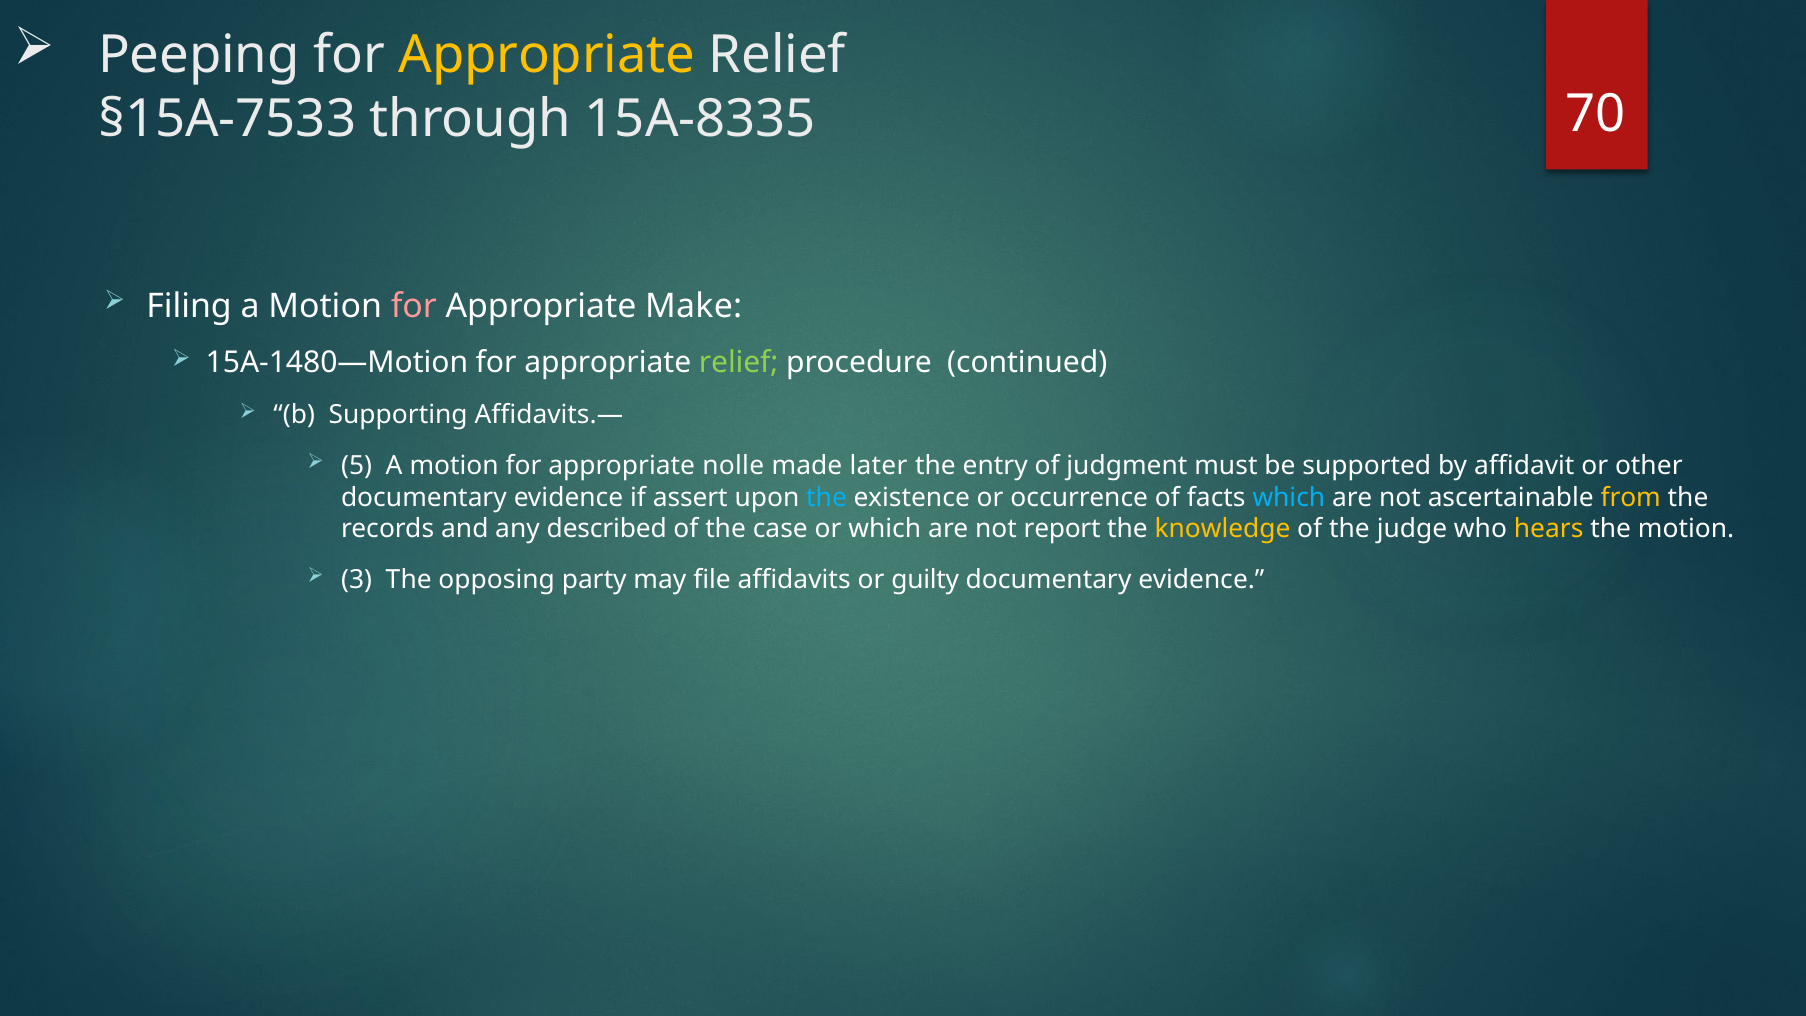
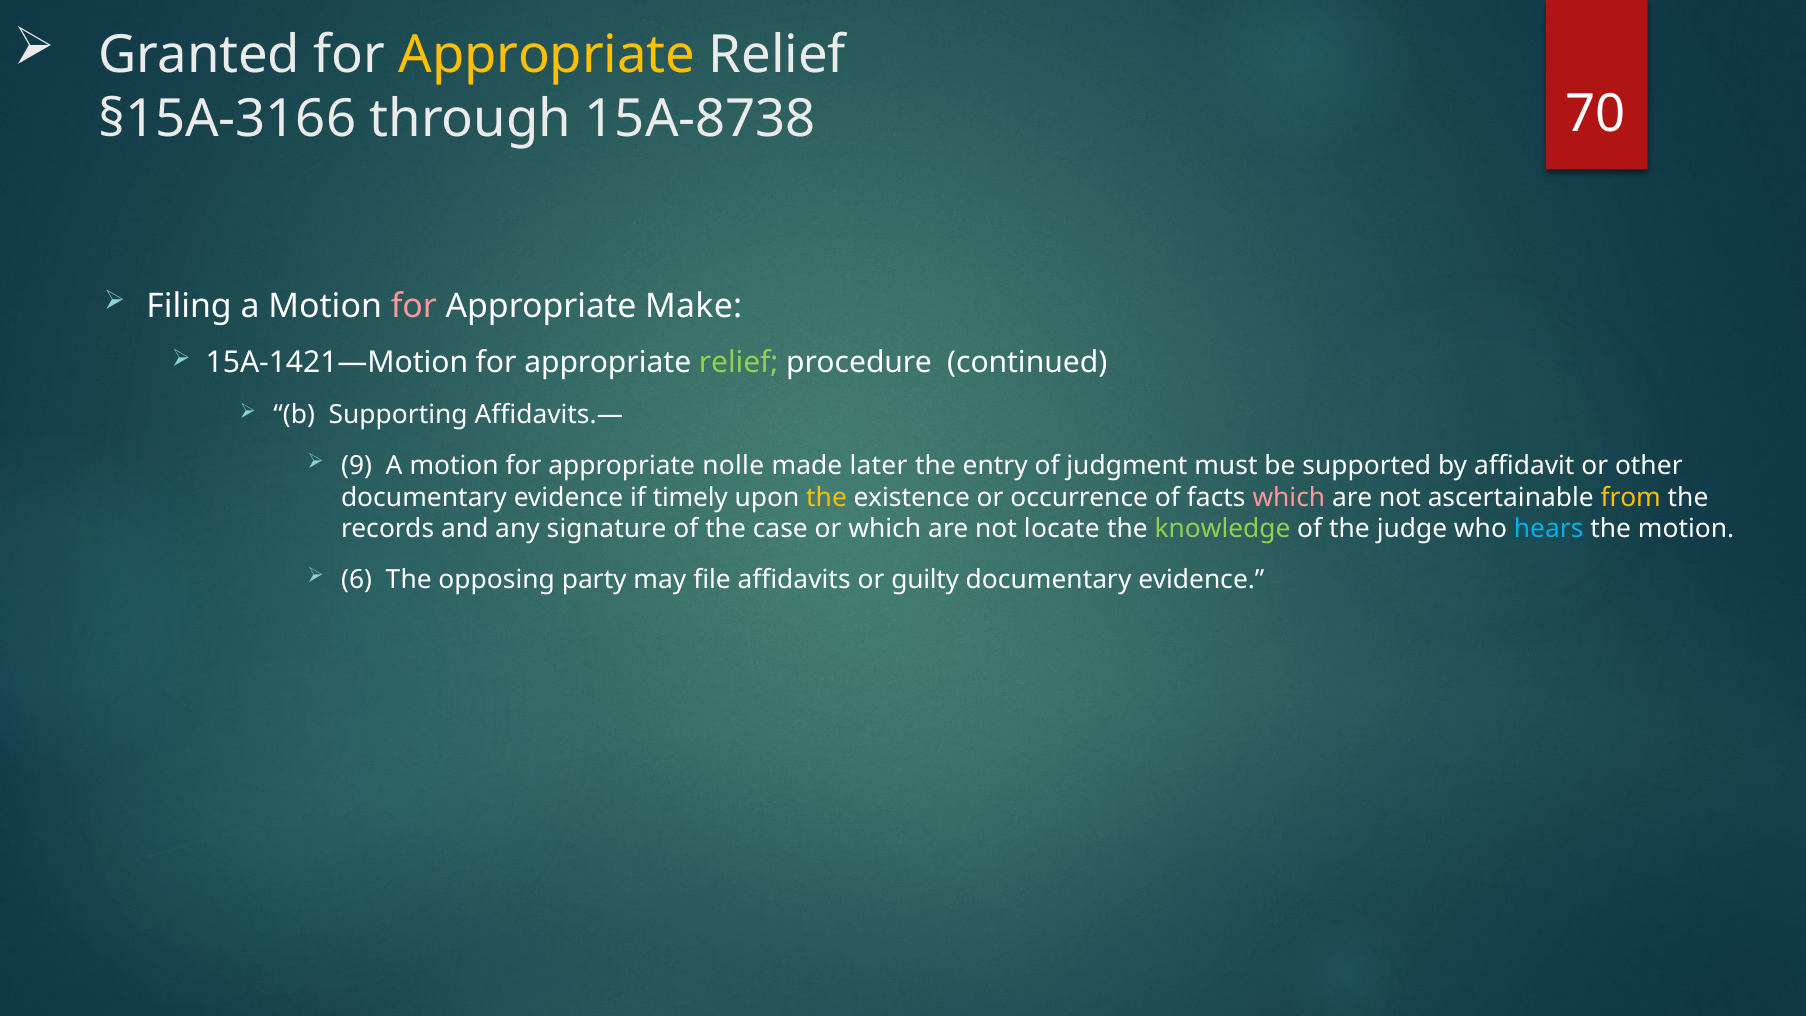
Peeping: Peeping -> Granted
§15A-7533: §15A-7533 -> §15A-3166
15A-8335: 15A-8335 -> 15A-8738
15A-1480—Motion: 15A-1480—Motion -> 15A-1421—Motion
5: 5 -> 9
assert: assert -> timely
the at (826, 497) colour: light blue -> yellow
which at (1289, 497) colour: light blue -> pink
described: described -> signature
report: report -> locate
knowledge colour: yellow -> light green
hears colour: yellow -> light blue
3: 3 -> 6
